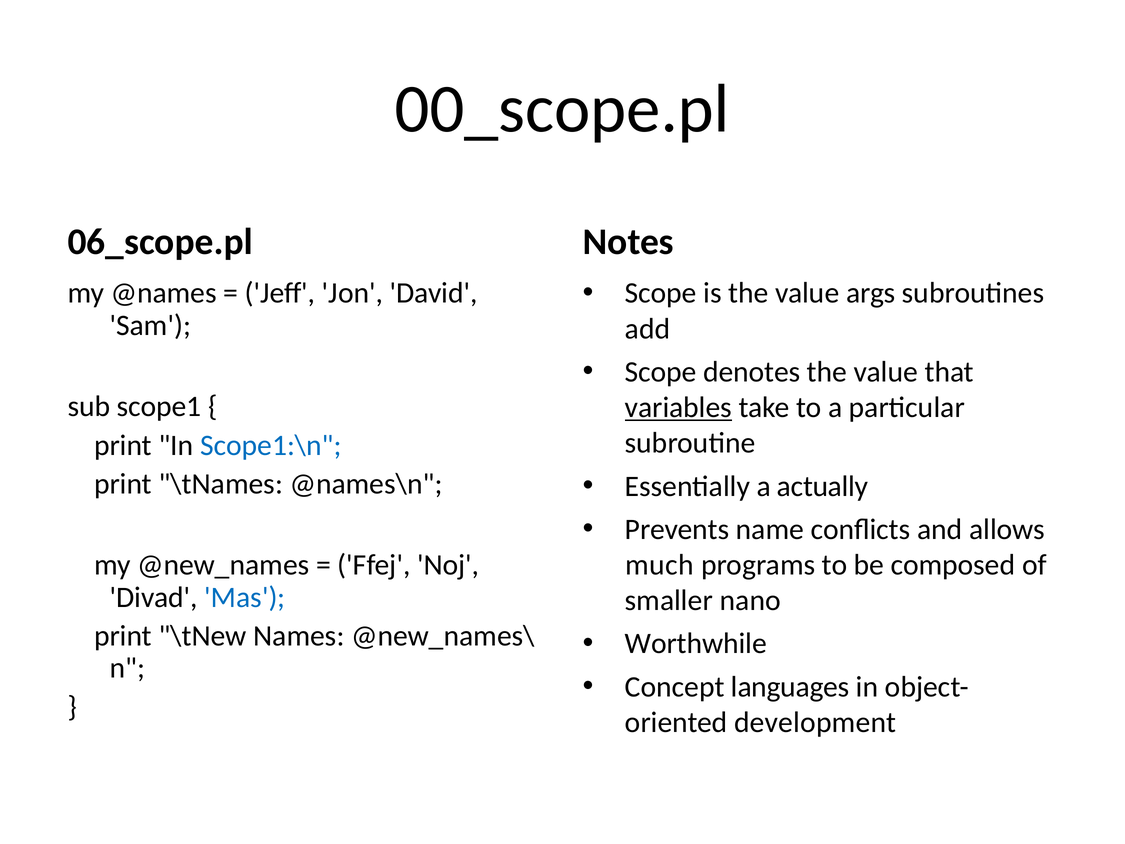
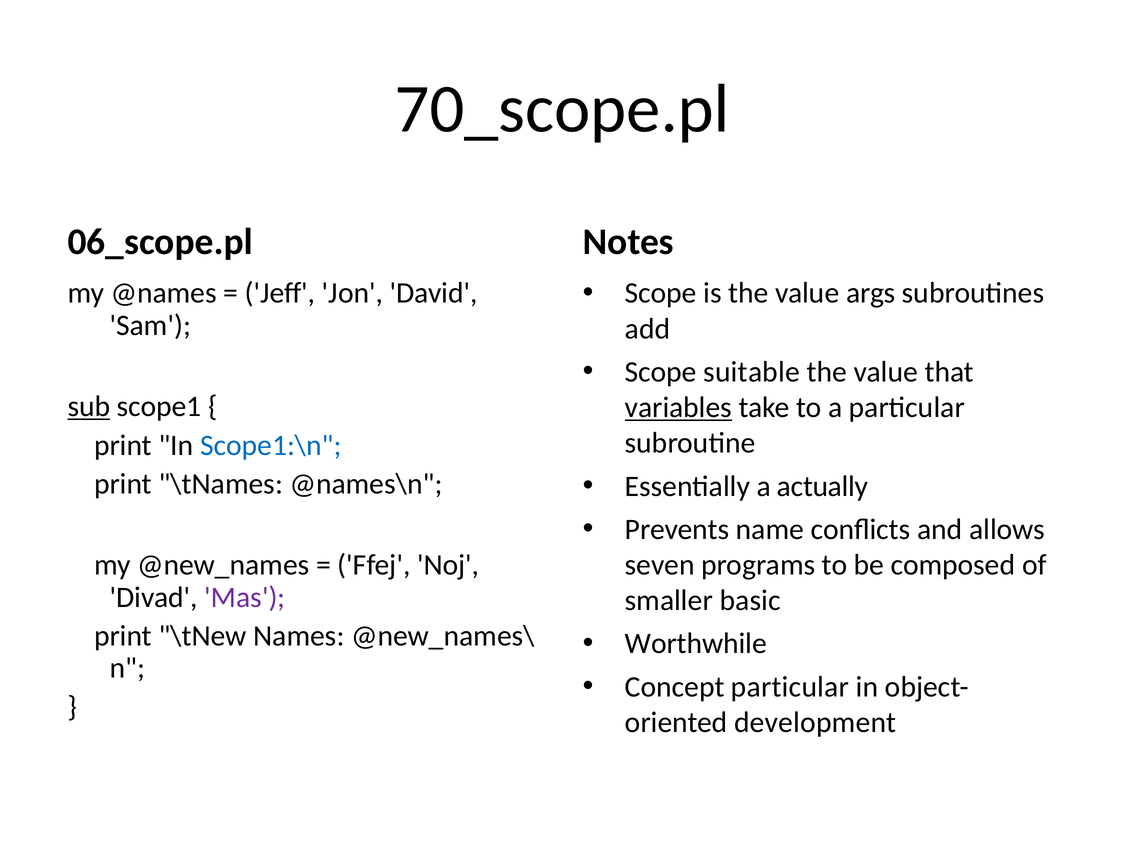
00_scope.pl: 00_scope.pl -> 70_scope.pl
denotes: denotes -> suitable
sub underline: none -> present
much: much -> seven
Mas colour: blue -> purple
nano: nano -> basic
Concept languages: languages -> particular
